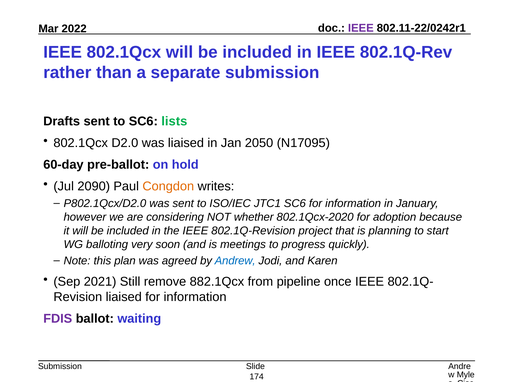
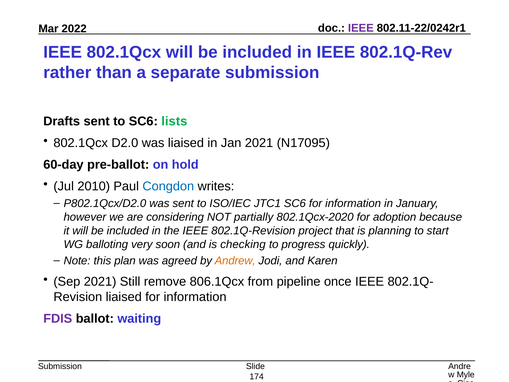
Jan 2050: 2050 -> 2021
2090: 2090 -> 2010
Congdon colour: orange -> blue
whether: whether -> partially
meetings: meetings -> checking
Andrew colour: blue -> orange
882.1Qcx: 882.1Qcx -> 806.1Qcx
